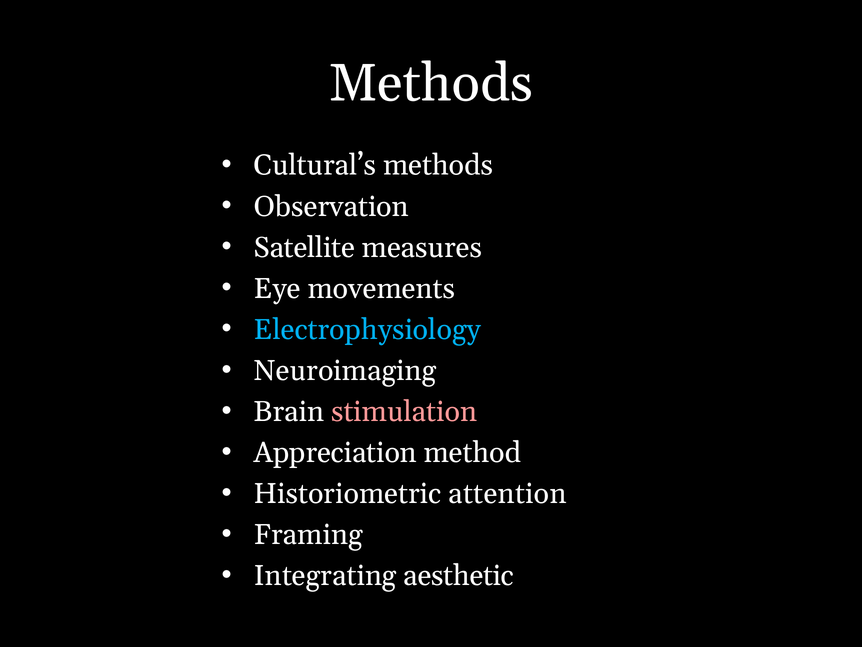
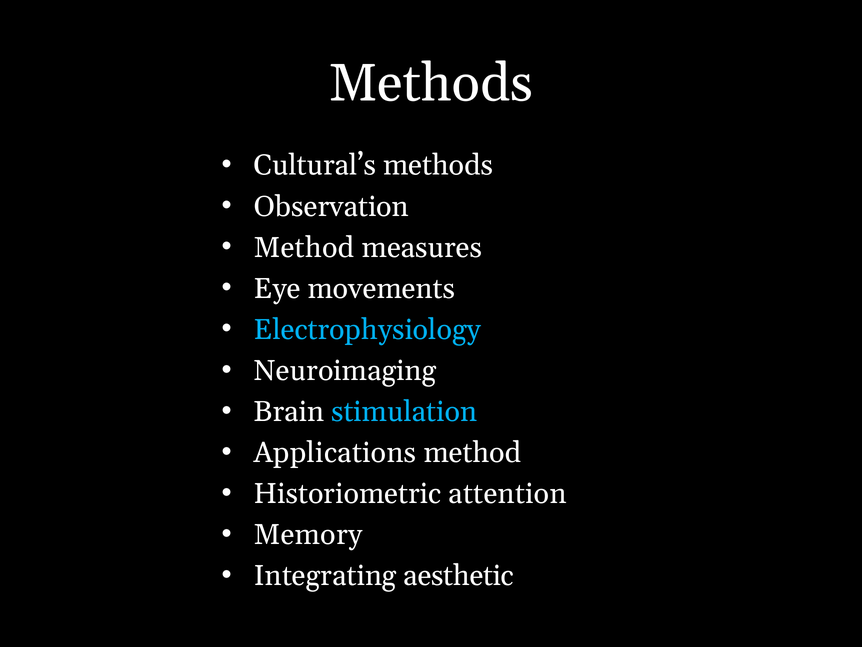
Satellite at (304, 247): Satellite -> Method
stimulation colour: pink -> light blue
Appreciation: Appreciation -> Applications
Framing: Framing -> Memory
